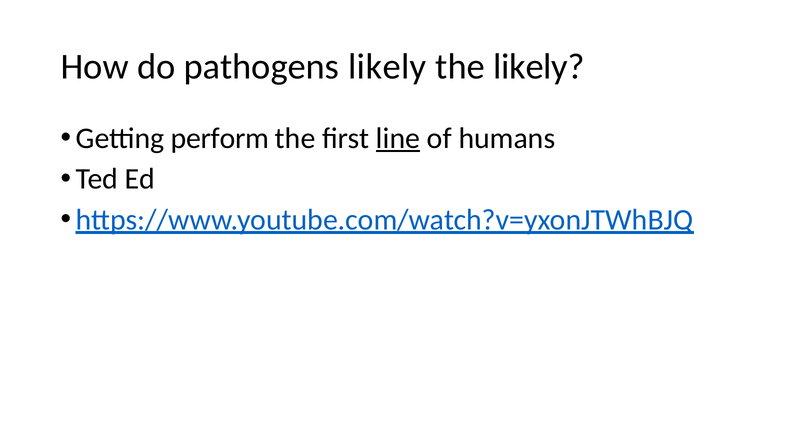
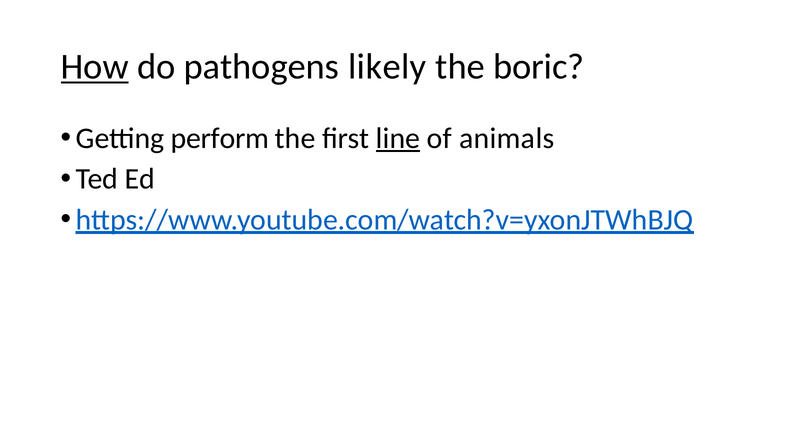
How underline: none -> present
the likely: likely -> boric
humans: humans -> animals
